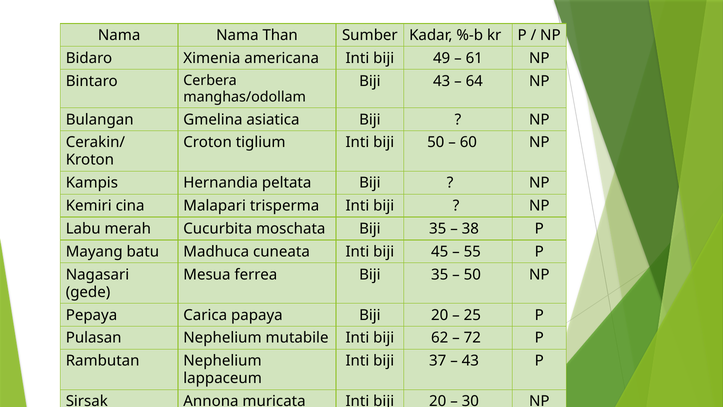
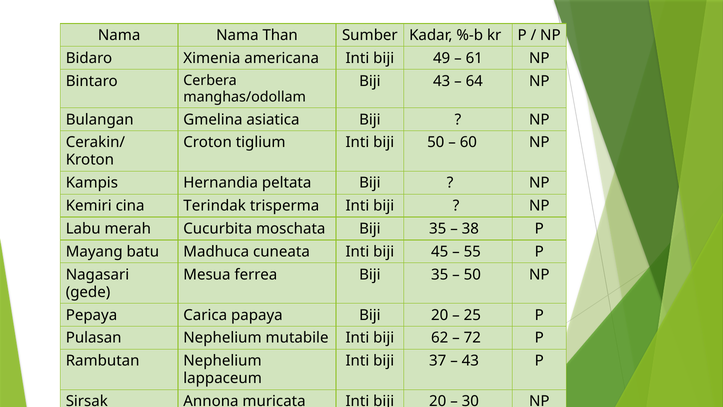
Malapari: Malapari -> Terindak
